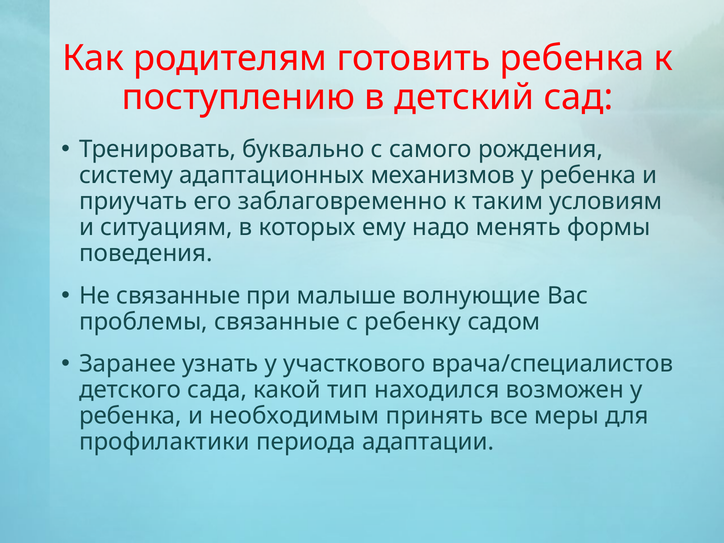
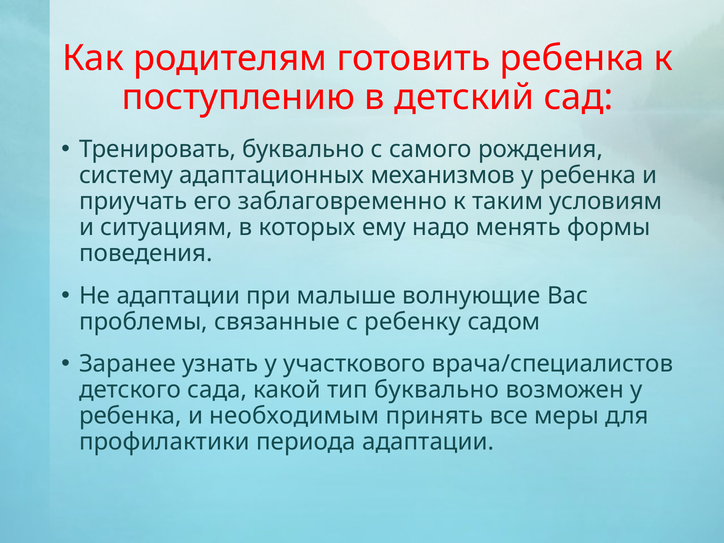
Не связанные: связанные -> адаптации
тип находился: находился -> буквально
